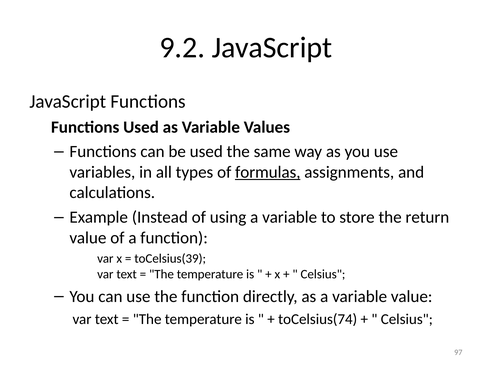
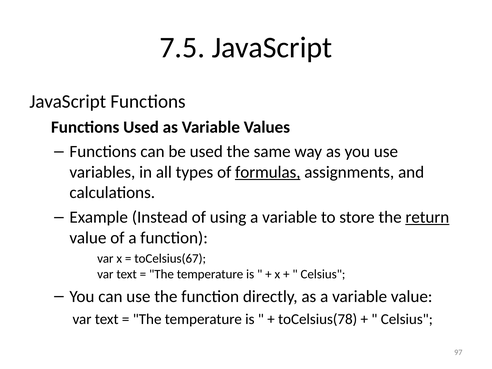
9.2: 9.2 -> 7.5
return underline: none -> present
toCelsius(39: toCelsius(39 -> toCelsius(67
toCelsius(74: toCelsius(74 -> toCelsius(78
